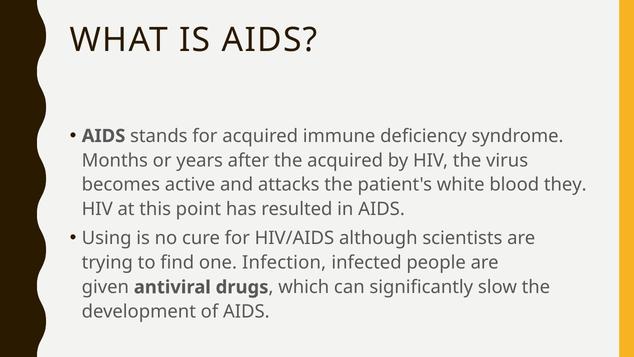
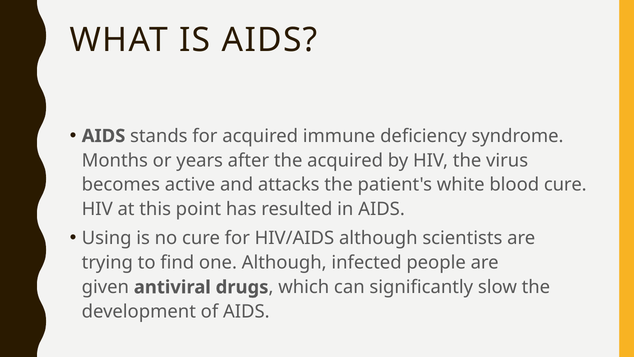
blood they: they -> cure
one Infection: Infection -> Although
